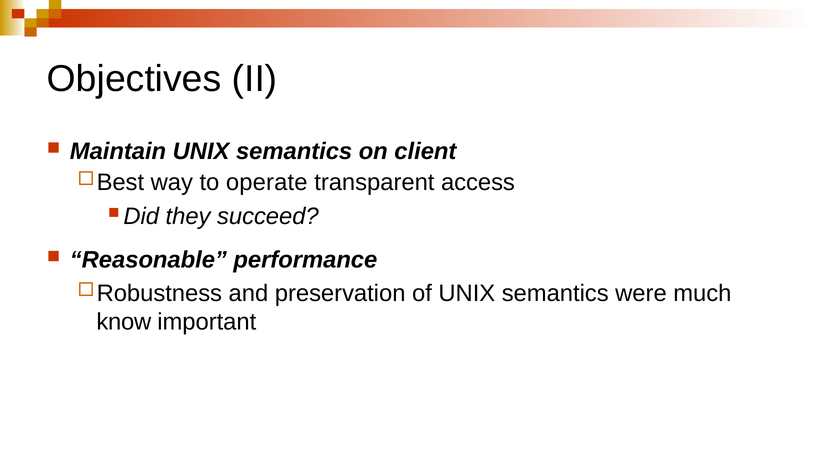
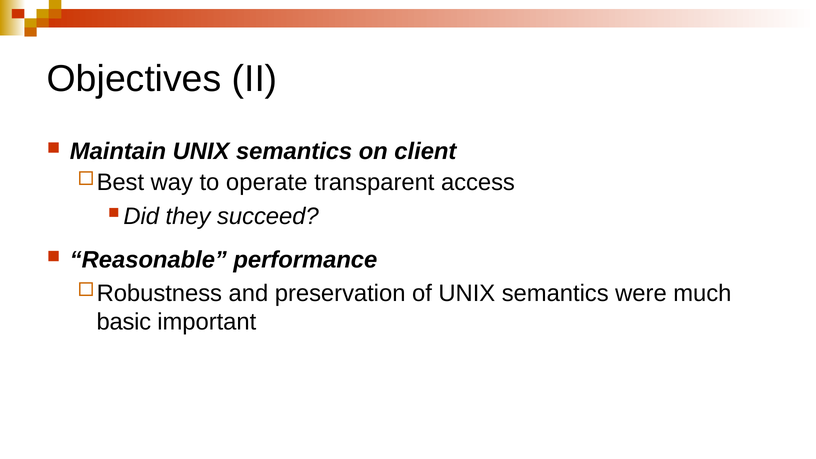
know: know -> basic
